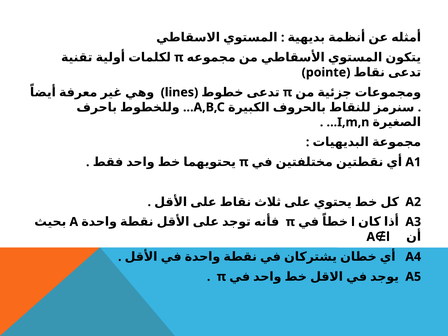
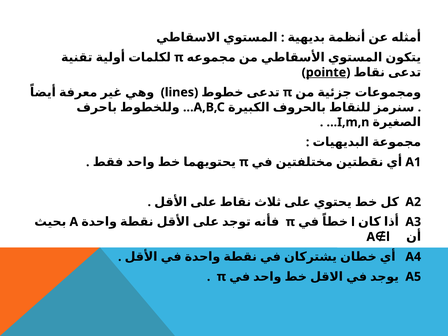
pointe underline: none -> present
